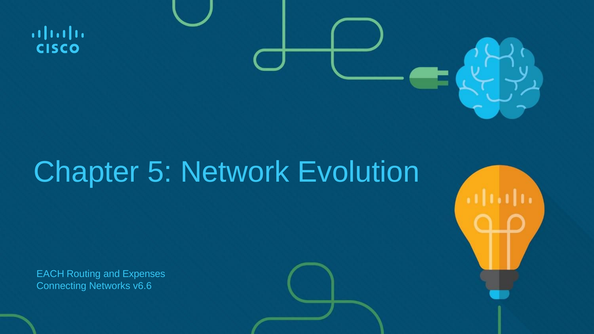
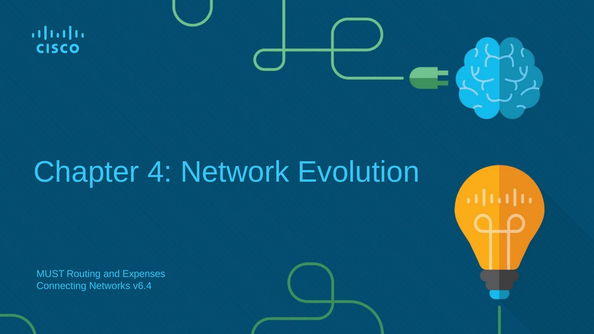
5: 5 -> 4
EACH: EACH -> MUST
v6.6: v6.6 -> v6.4
